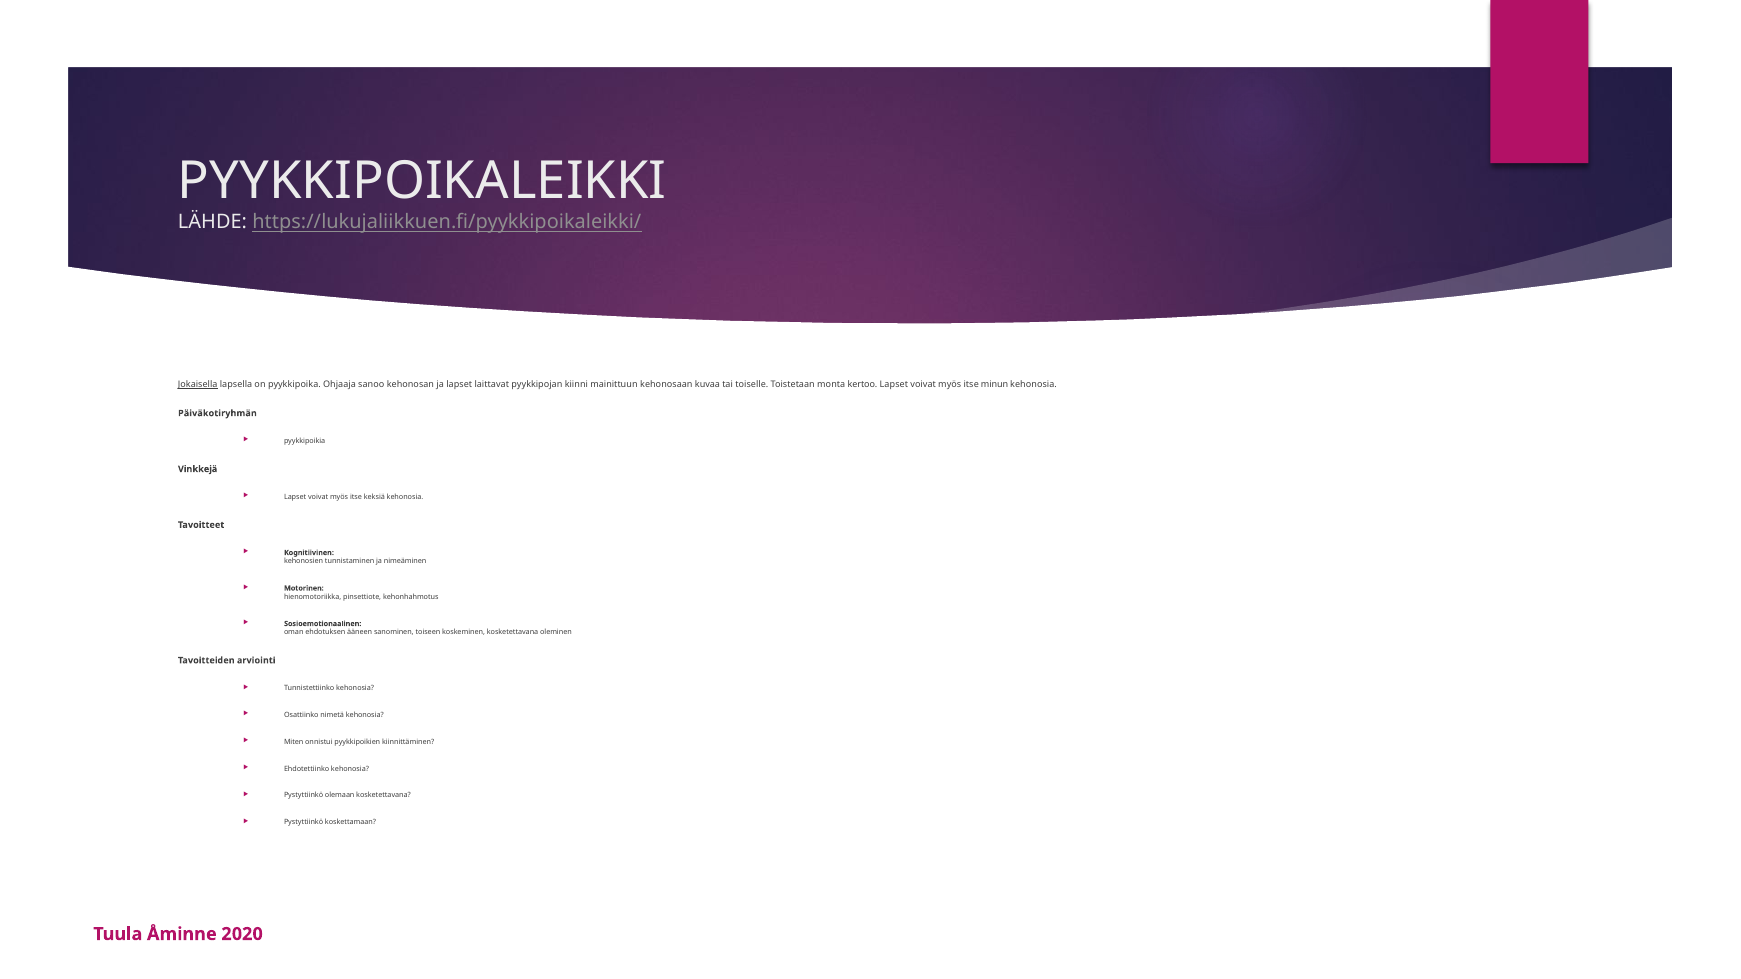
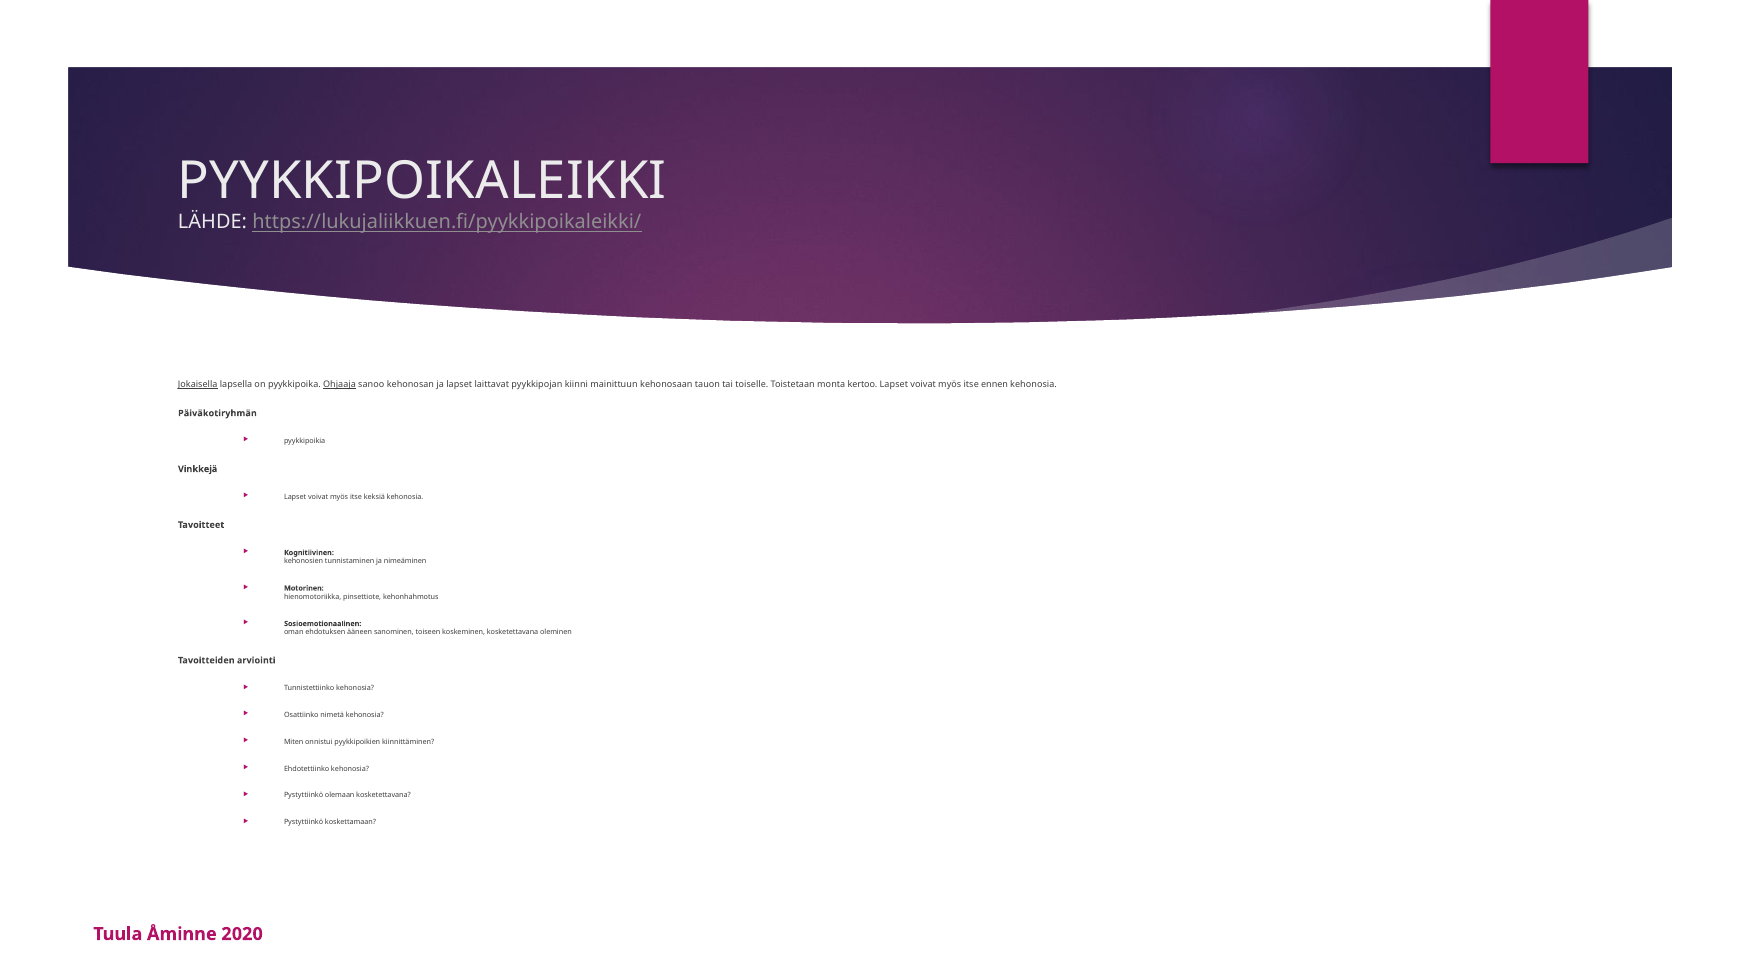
Ohjaaja underline: none -> present
kuvaa: kuvaa -> tauon
minun: minun -> ennen
